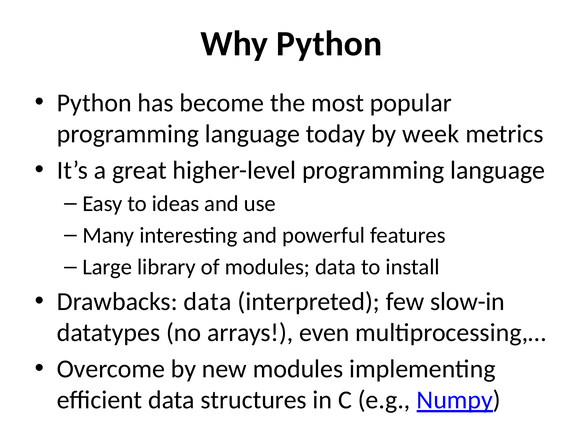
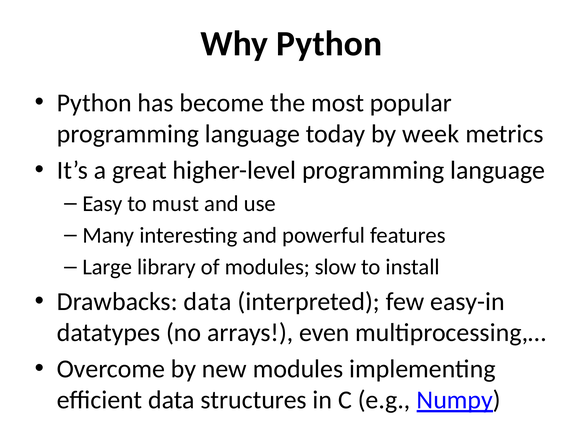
ideas: ideas -> must
modules data: data -> slow
slow-in: slow-in -> easy-in
